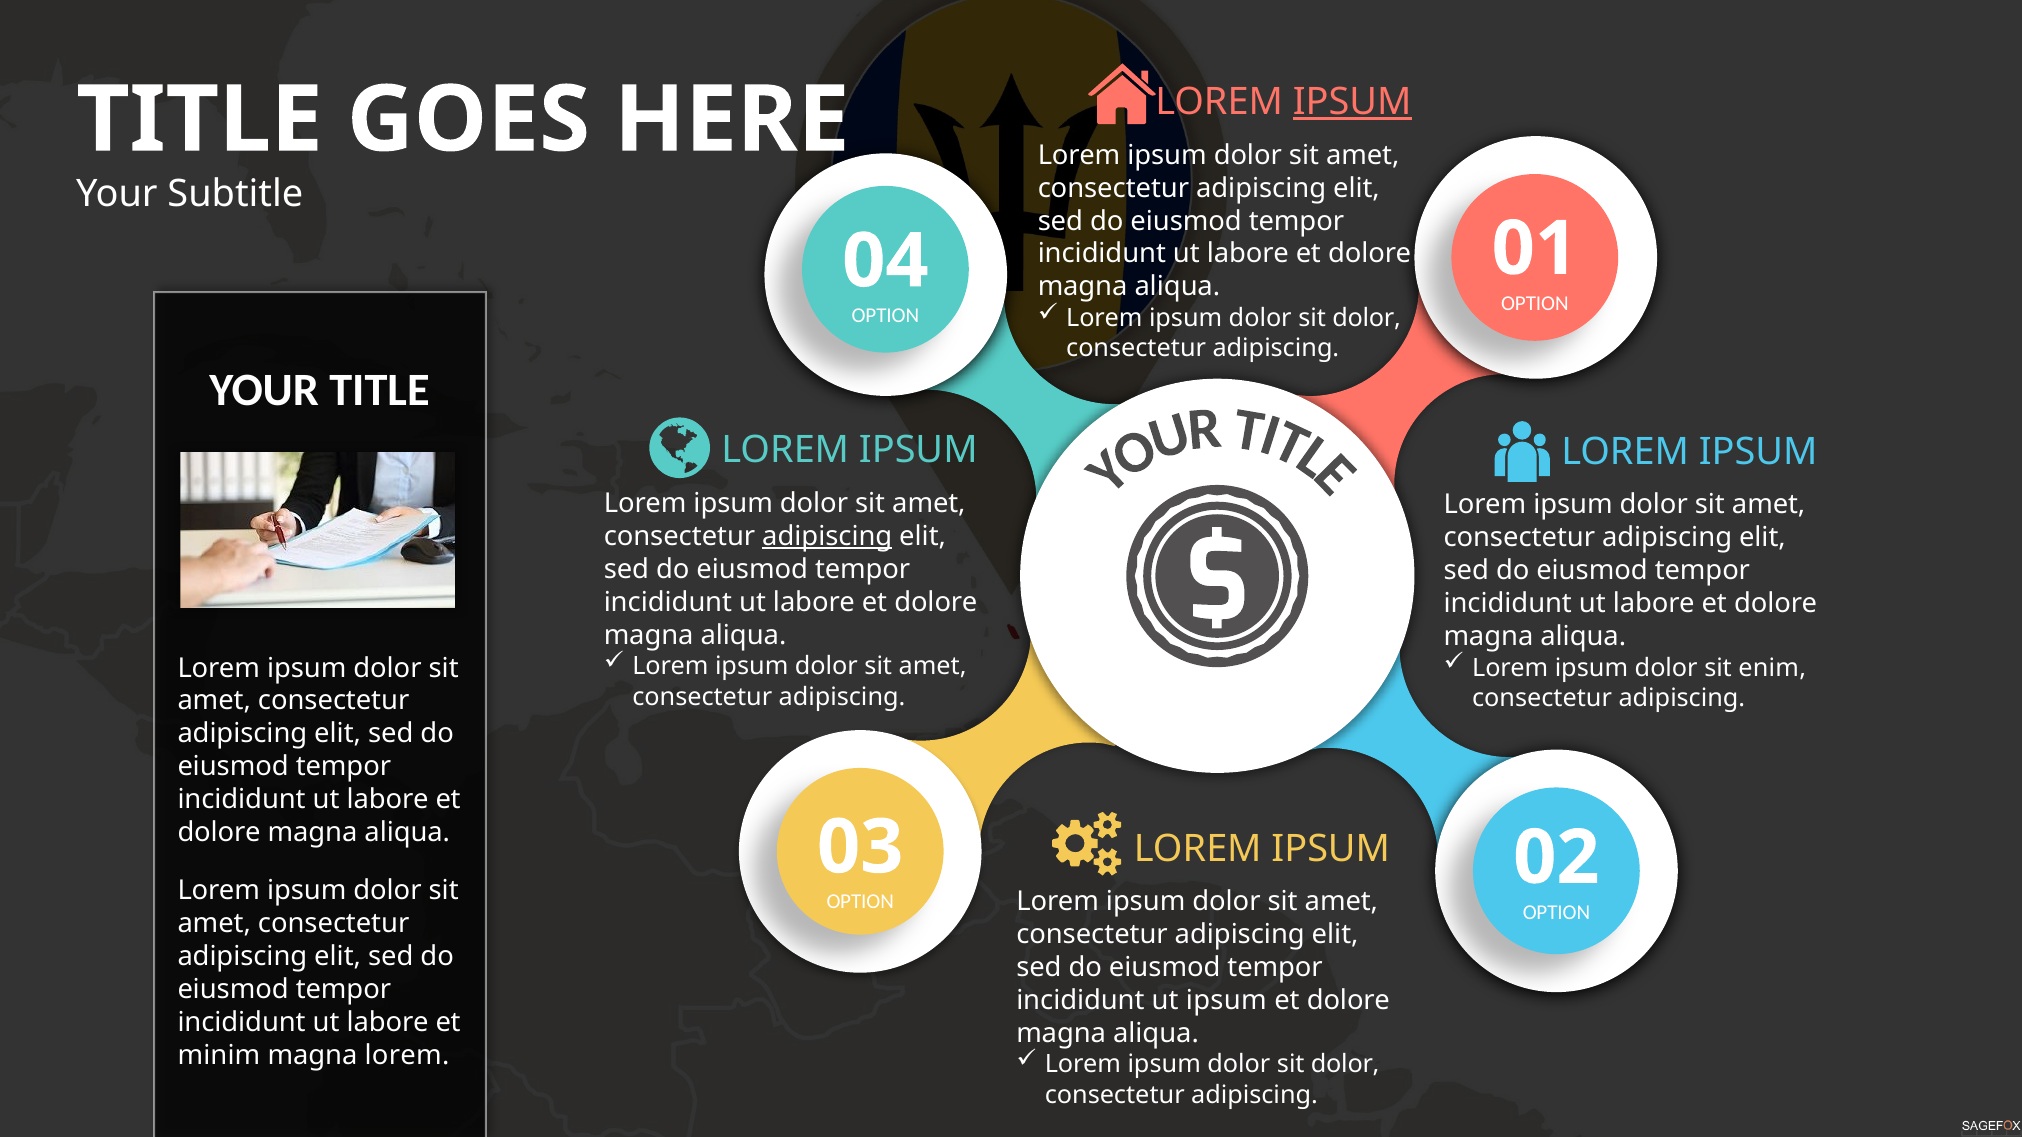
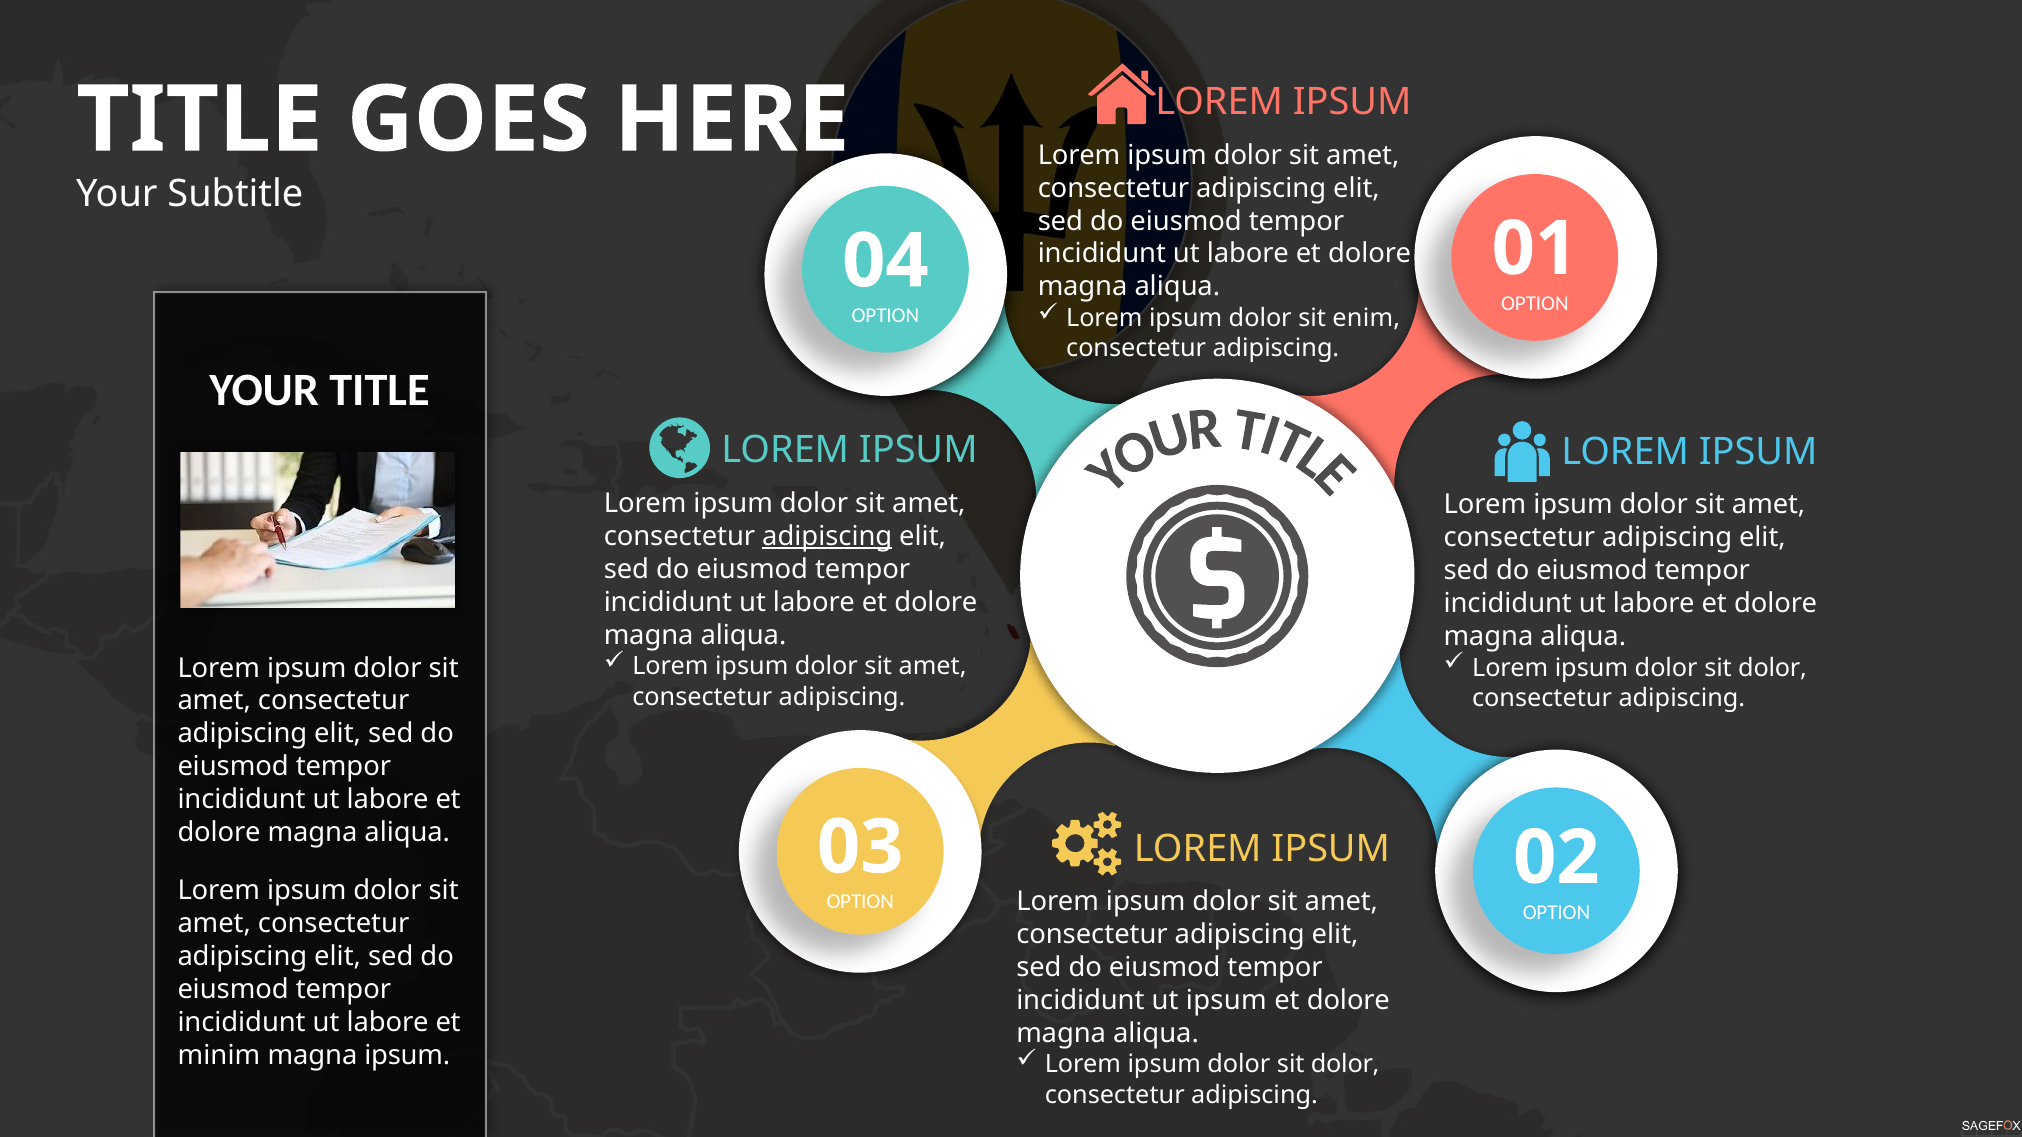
IPSUM at (1352, 102) underline: present -> none
dolor at (1367, 318): dolor -> enim
enim at (1772, 668): enim -> dolor
magna lorem: lorem -> ipsum
